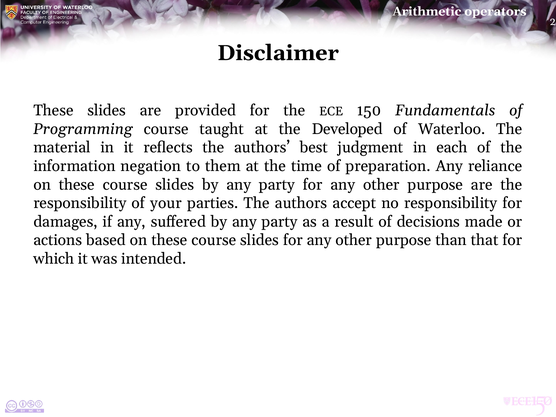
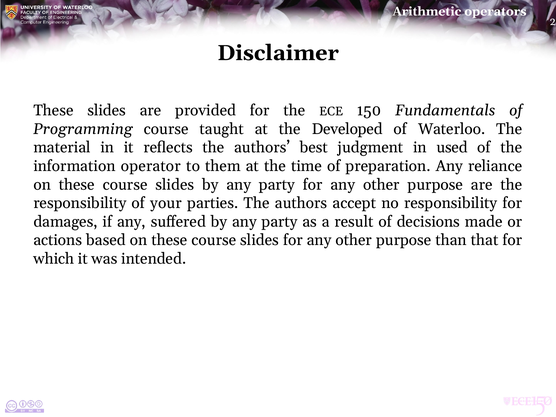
each: each -> used
negation: negation -> operator
